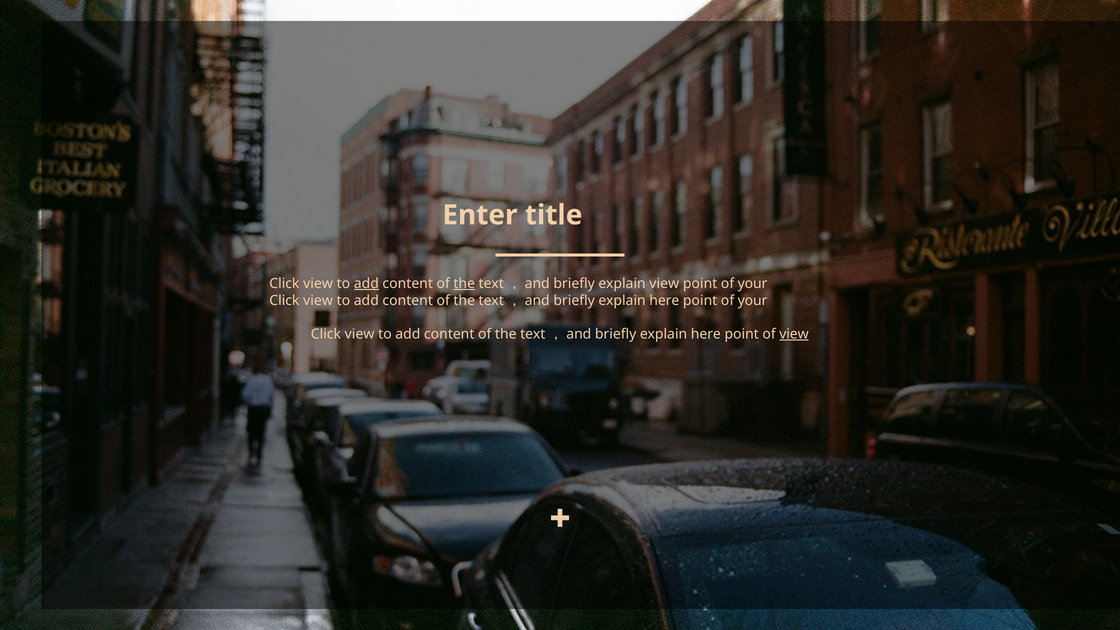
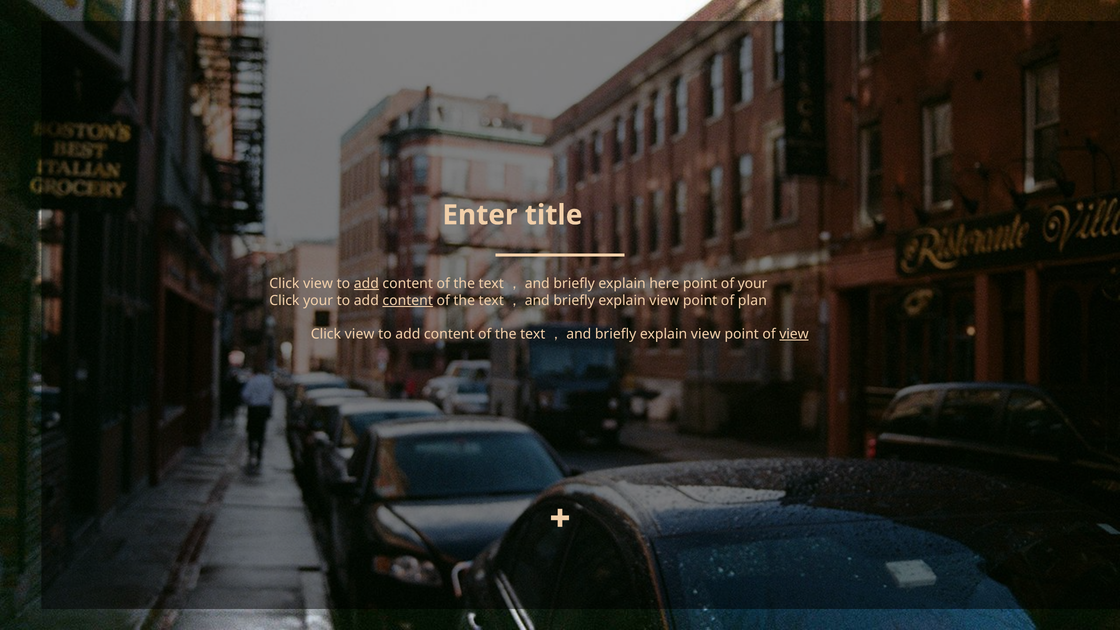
the at (464, 284) underline: present -> none
explain view: view -> here
view at (318, 300): view -> your
content at (408, 300) underline: none -> present
here at (664, 300): here -> view
your at (752, 300): your -> plan
here at (706, 334): here -> view
